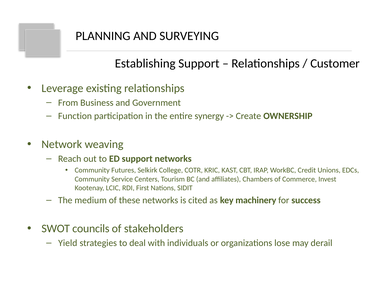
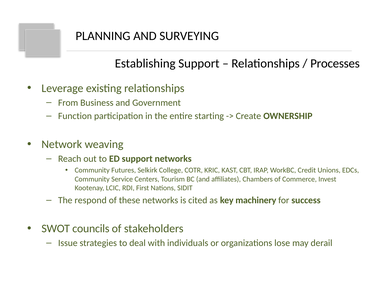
Customer: Customer -> Processes
synergy: synergy -> starting
medium: medium -> respond
Yield: Yield -> Issue
